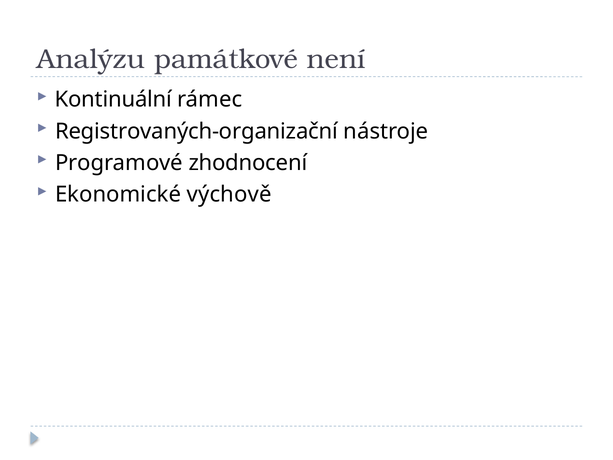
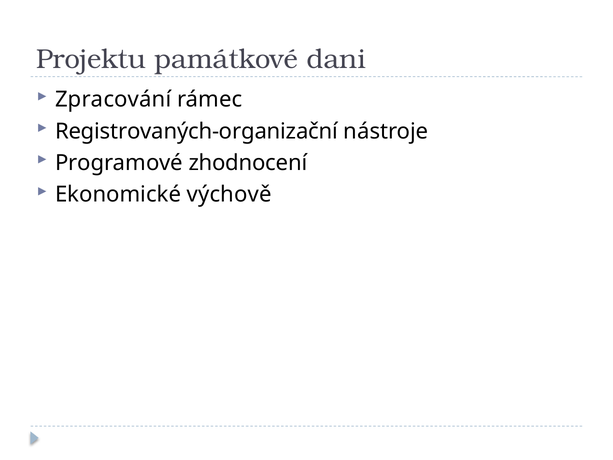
Analýzu: Analýzu -> Projektu
není: není -> dani
Kontinuální: Kontinuální -> Zpracování
